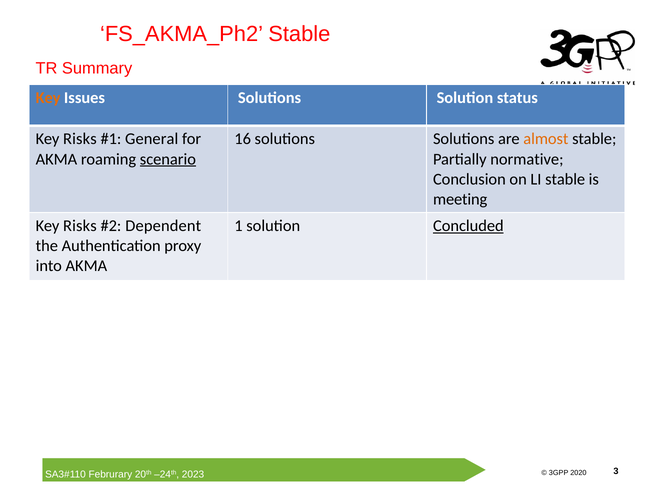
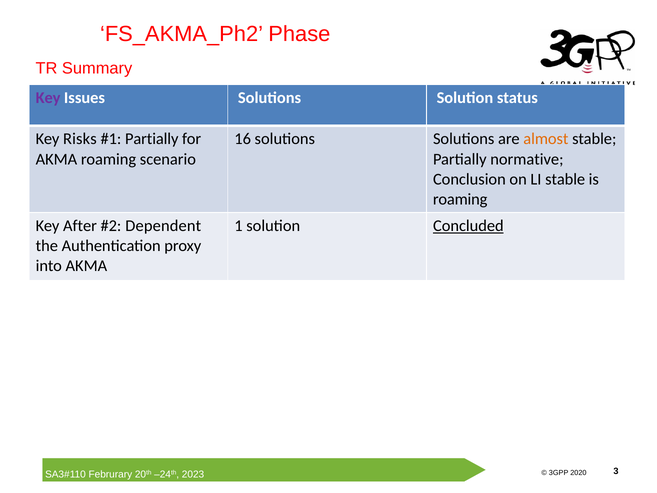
FS_AKMA_Ph2 Stable: Stable -> Phase
Key at (48, 98) colour: orange -> purple
General at (152, 139): General -> Partially
scenario underline: present -> none
meeting at (460, 199): meeting -> roaming
Risks at (80, 226): Risks -> After
